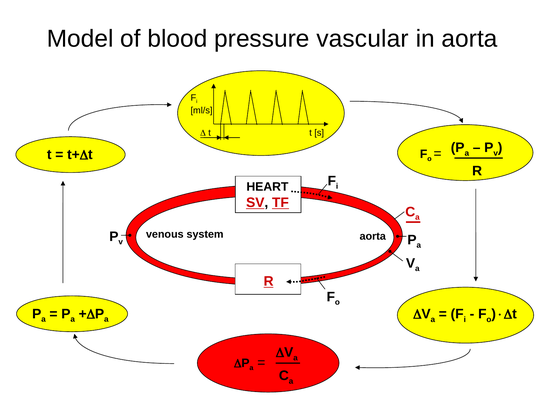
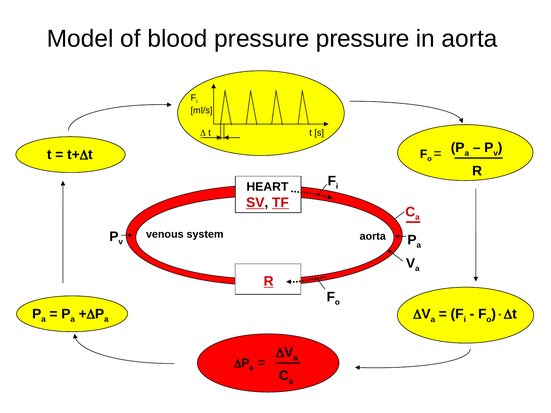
pressure vascular: vascular -> pressure
